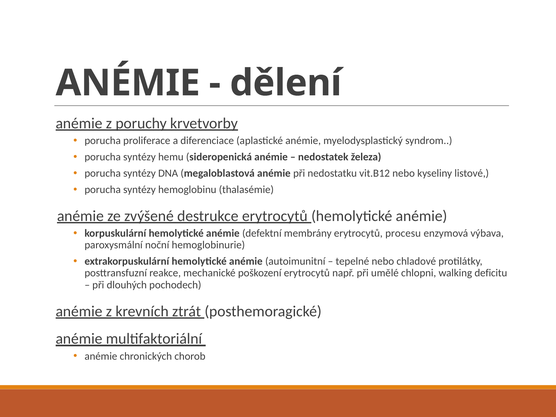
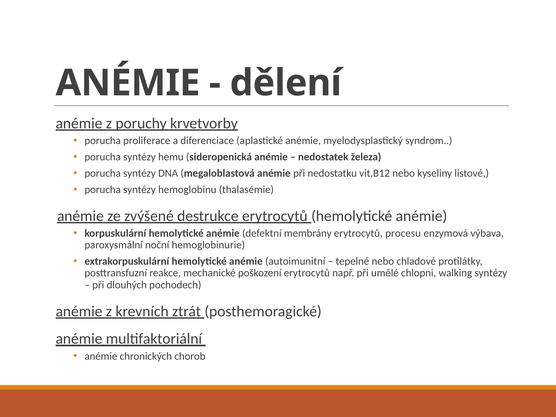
walking deficitu: deficitu -> syntézy
